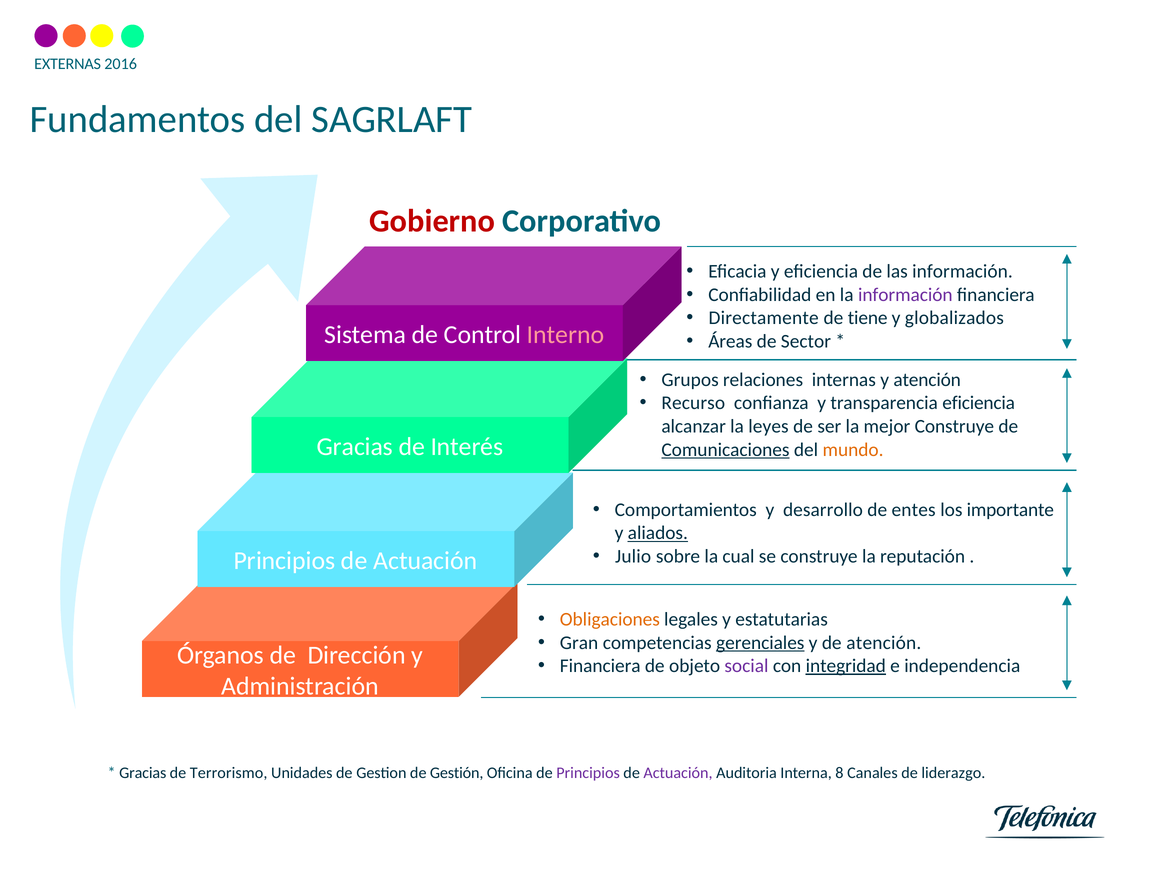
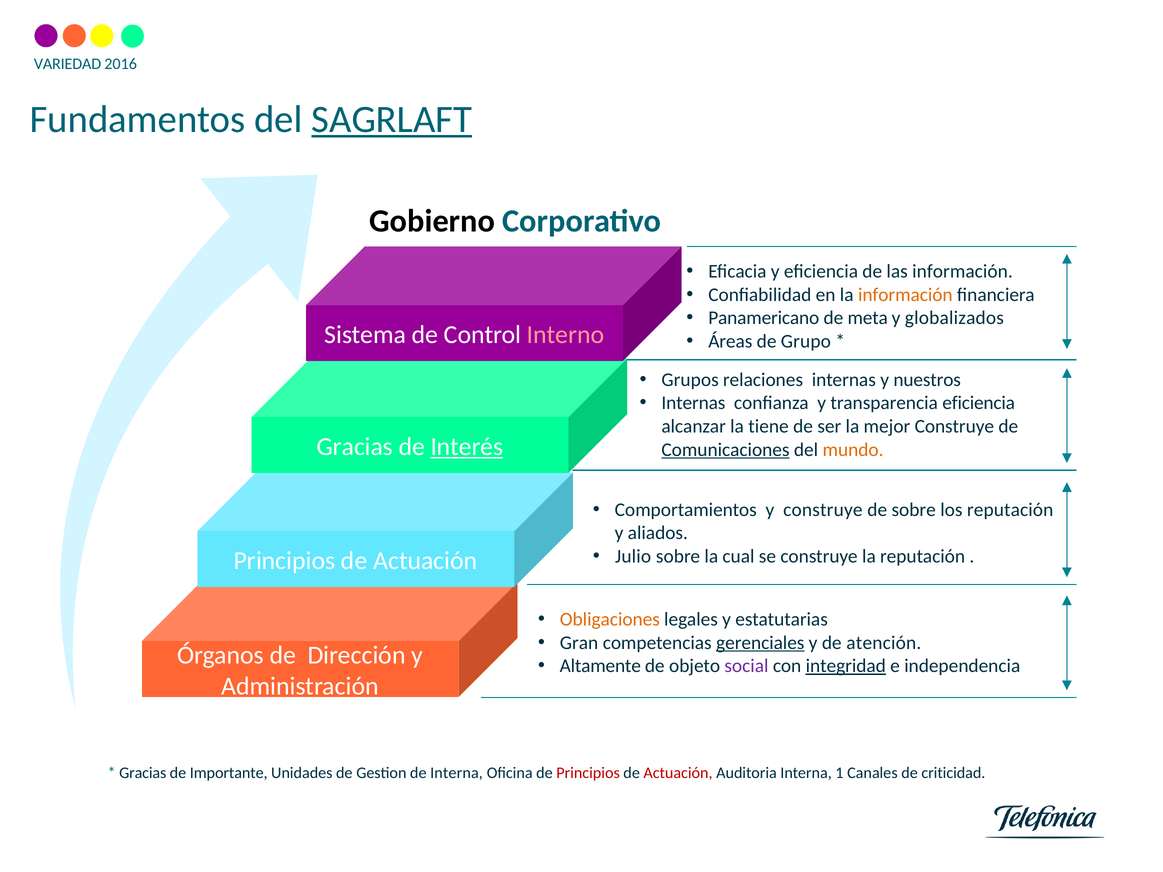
EXTERNAS: EXTERNAS -> VARIEDAD
SAGRLAFT underline: none -> present
Gobierno colour: red -> black
información at (905, 295) colour: purple -> orange
Directamente: Directamente -> Panamericano
tiene: tiene -> meta
Sector: Sector -> Grupo
y atención: atención -> nuestros
Recurso at (693, 403): Recurso -> Internas
leyes: leyes -> tiene
Interés underline: none -> present
y desarrollo: desarrollo -> construye
de entes: entes -> sobre
los importante: importante -> reputación
aliados underline: present -> none
Financiera at (600, 666): Financiera -> Altamente
Terrorismo: Terrorismo -> Importante
de Gestión: Gestión -> Interna
Principios at (588, 773) colour: purple -> red
Actuación at (678, 773) colour: purple -> red
8: 8 -> 1
liderazgo: liderazgo -> criticidad
